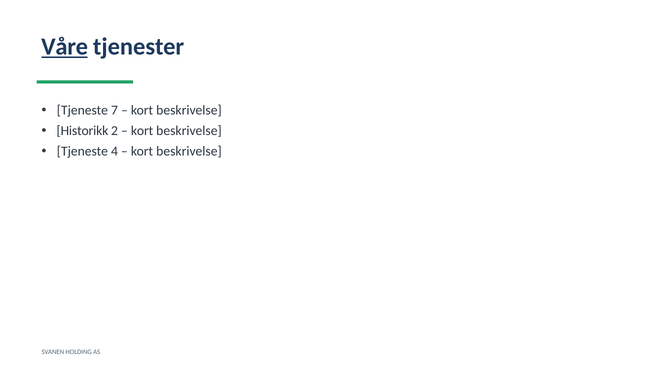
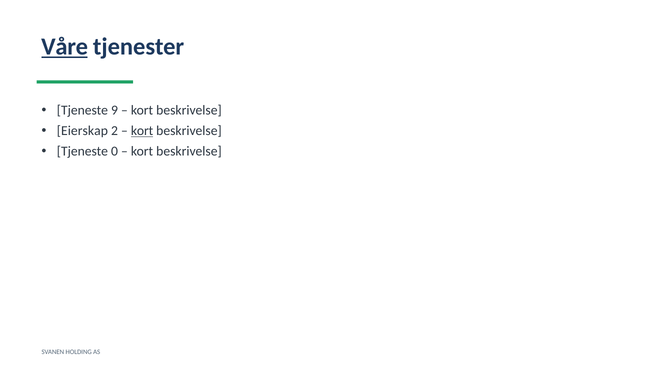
7: 7 -> 9
Historikk: Historikk -> Eierskap
kort at (142, 131) underline: none -> present
4: 4 -> 0
